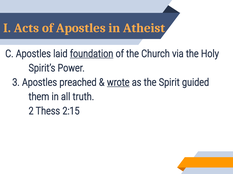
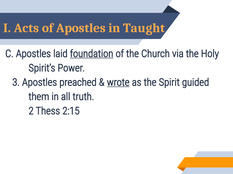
Atheist: Atheist -> Taught
